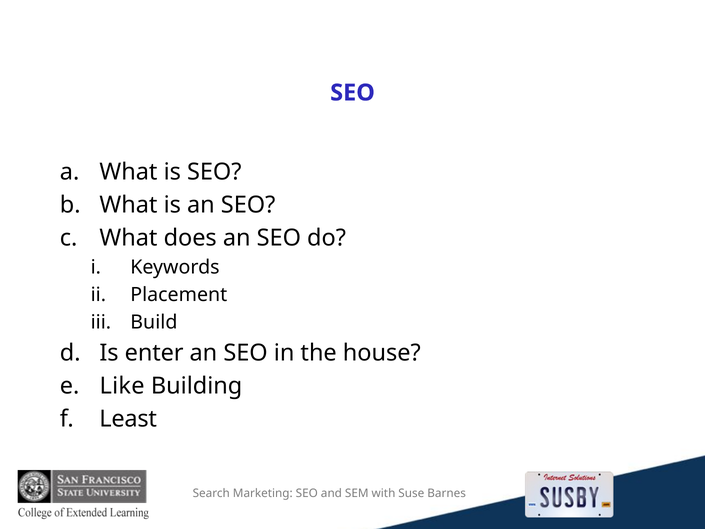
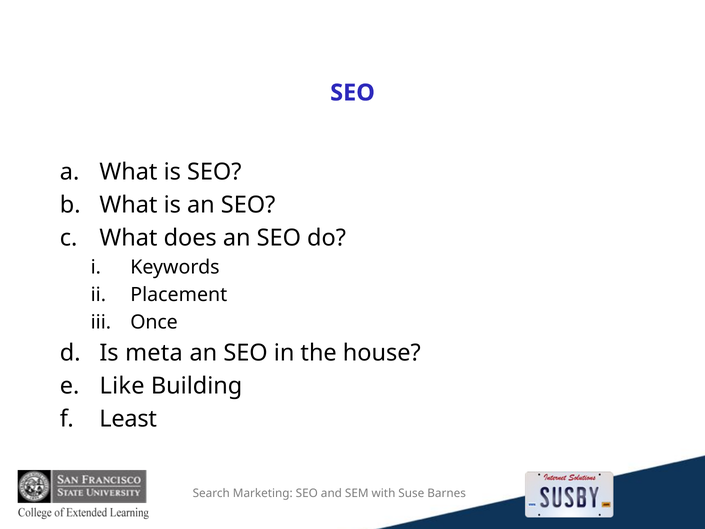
Build: Build -> Once
enter: enter -> meta
